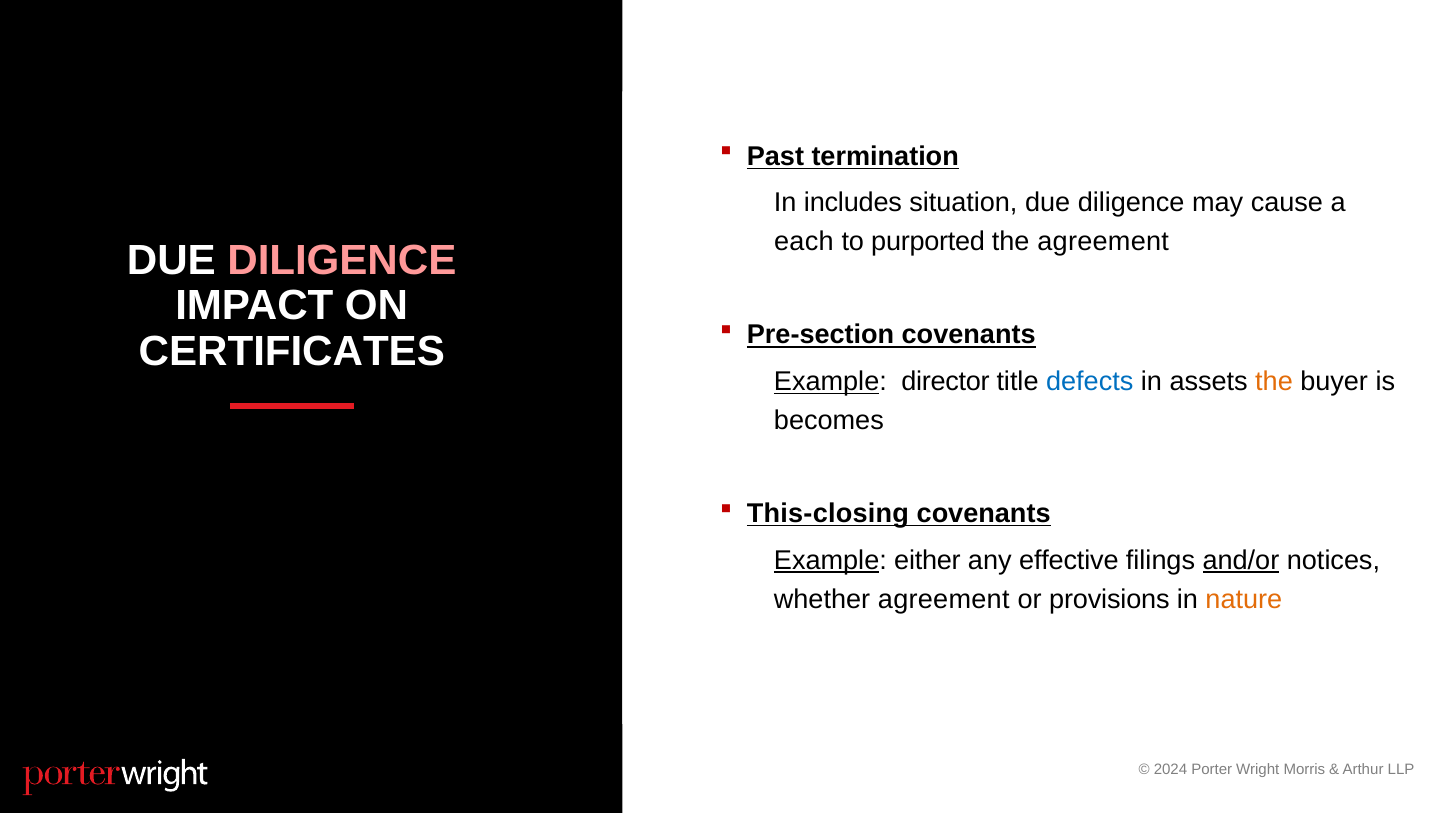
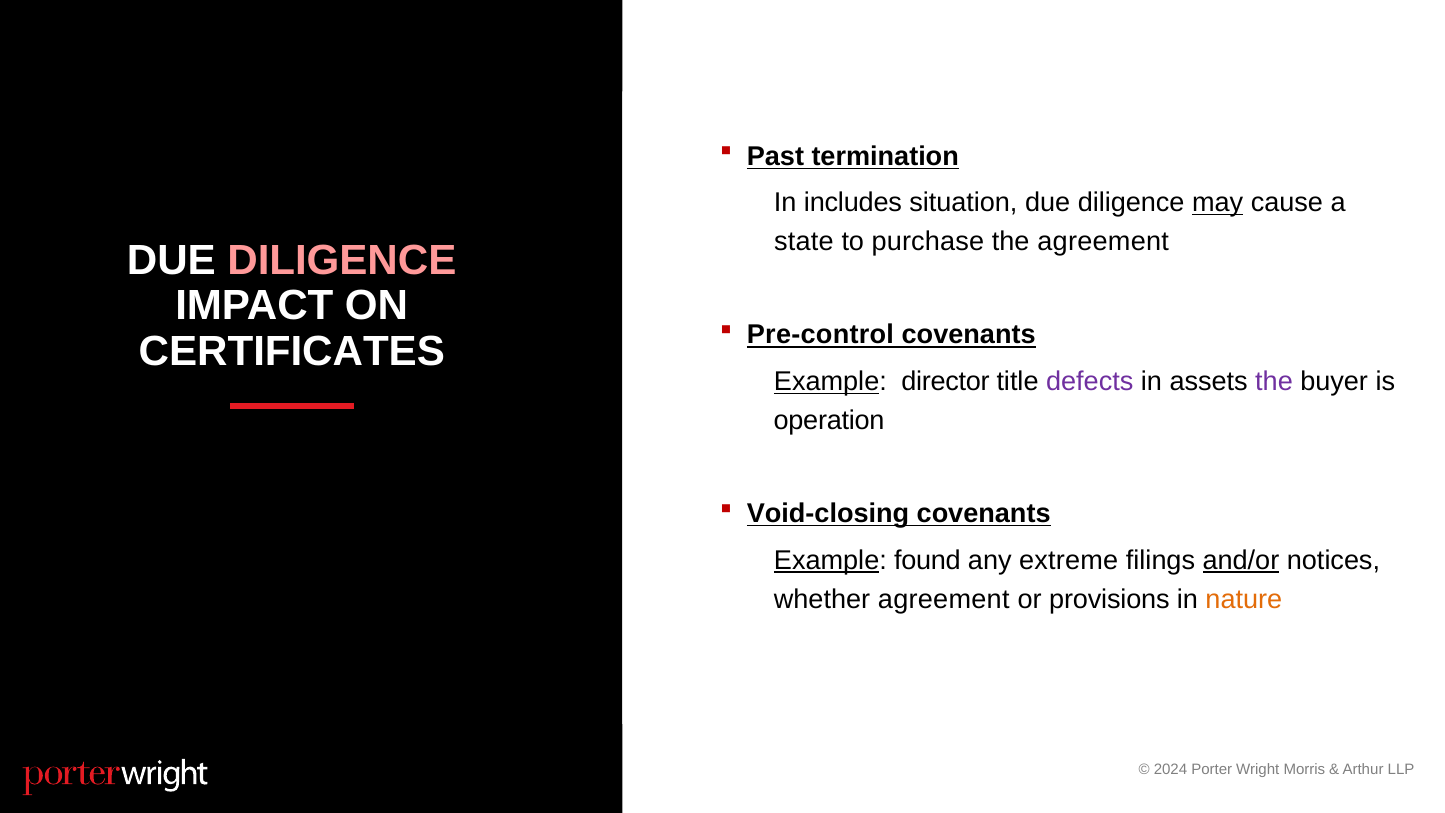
may underline: none -> present
each: each -> state
purported: purported -> purchase
Pre-section: Pre-section -> Pre-control
defects colour: blue -> purple
the at (1274, 381) colour: orange -> purple
becomes: becomes -> operation
This-closing: This-closing -> Void-closing
either: either -> found
effective: effective -> extreme
